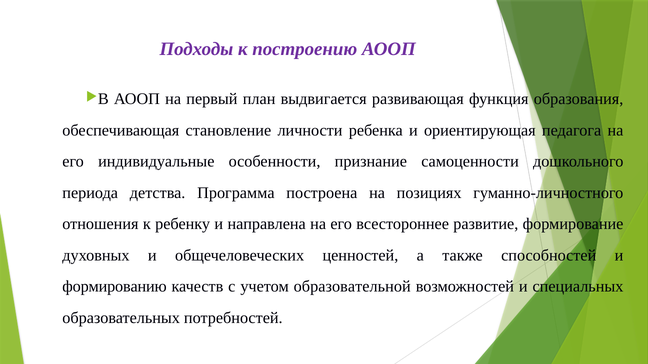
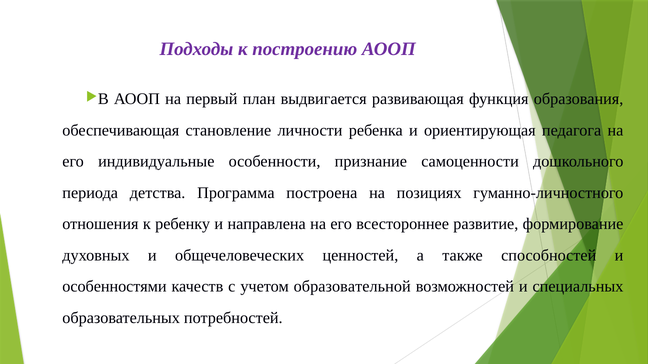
формированию: формированию -> особенностями
